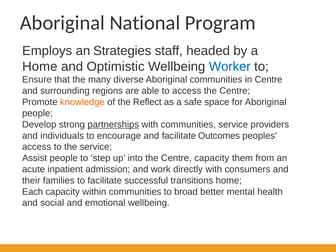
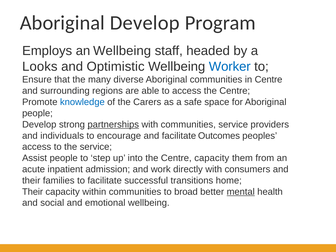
Aboriginal National: National -> Develop
an Strategies: Strategies -> Wellbeing
Home at (40, 66): Home -> Looks
knowledge colour: orange -> blue
Reflect: Reflect -> Carers
Each at (33, 192): Each -> Their
mental underline: none -> present
